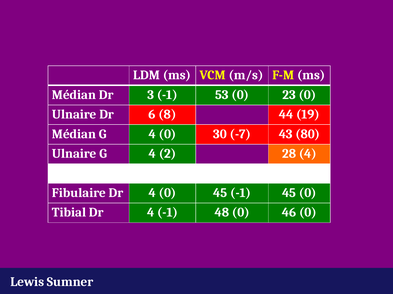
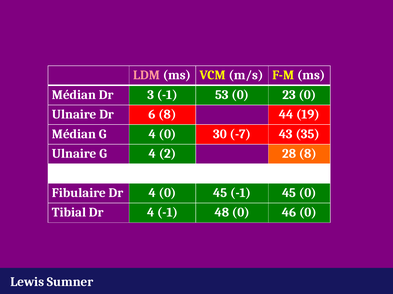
LDM colour: white -> pink
80: 80 -> 35
28 4: 4 -> 8
